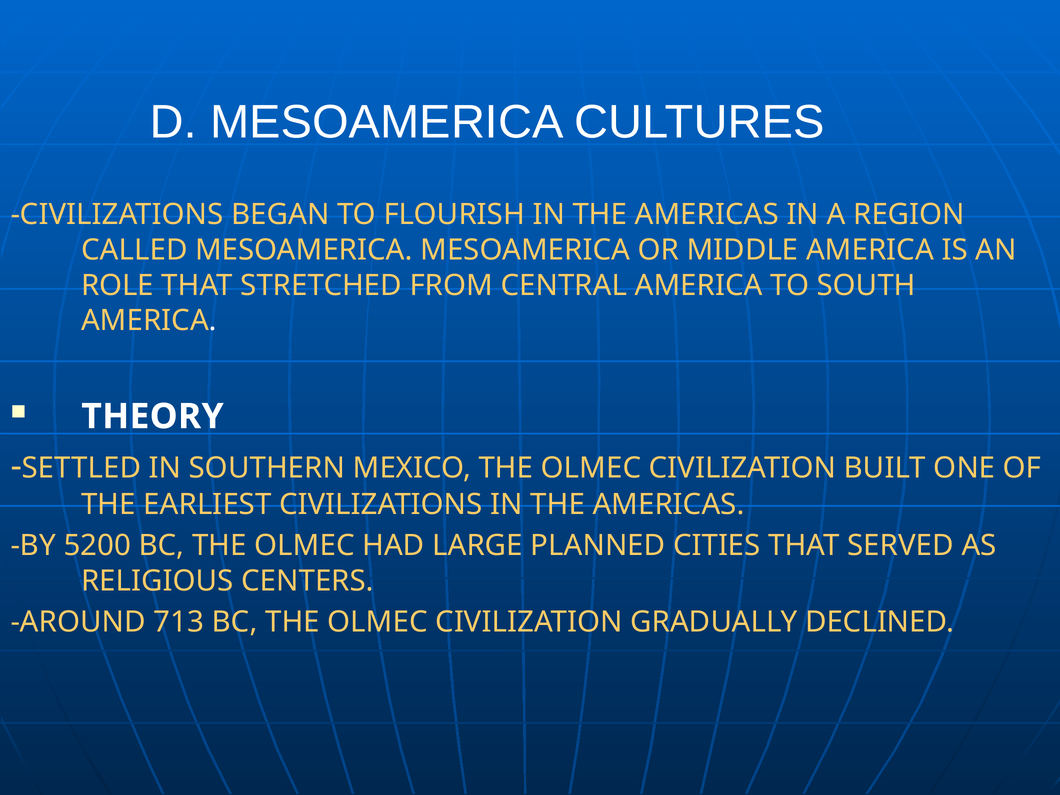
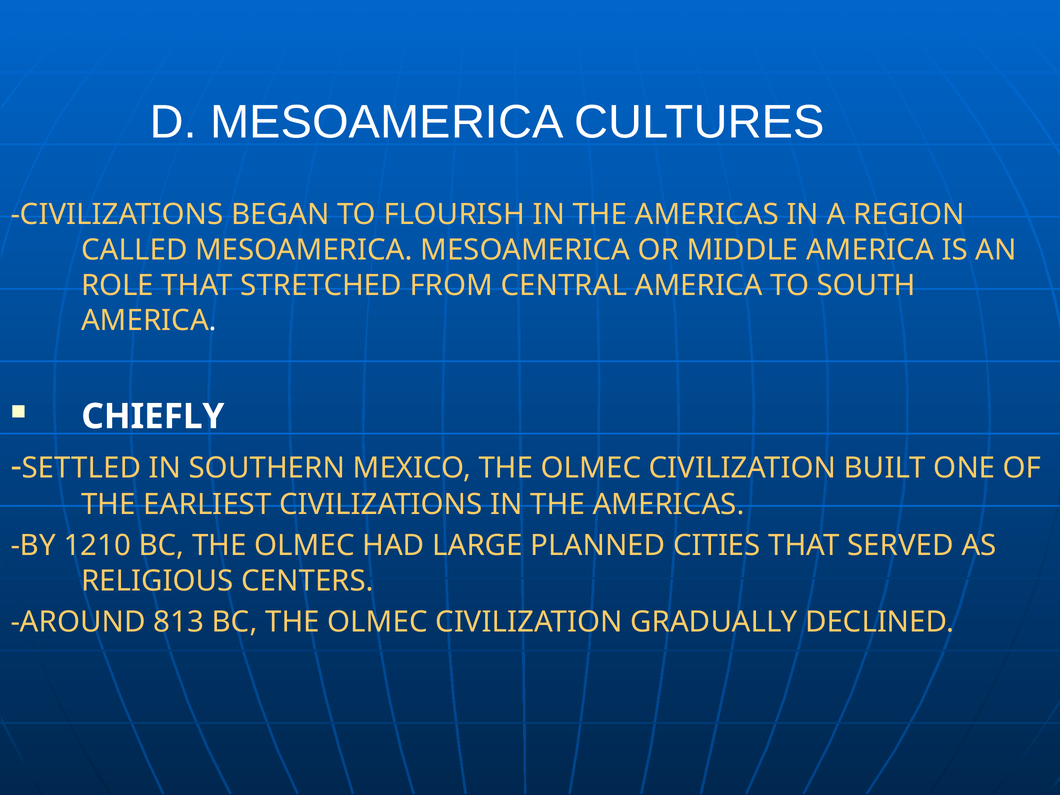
THEORY: THEORY -> CHIEFLY
5200: 5200 -> 1210
713: 713 -> 813
